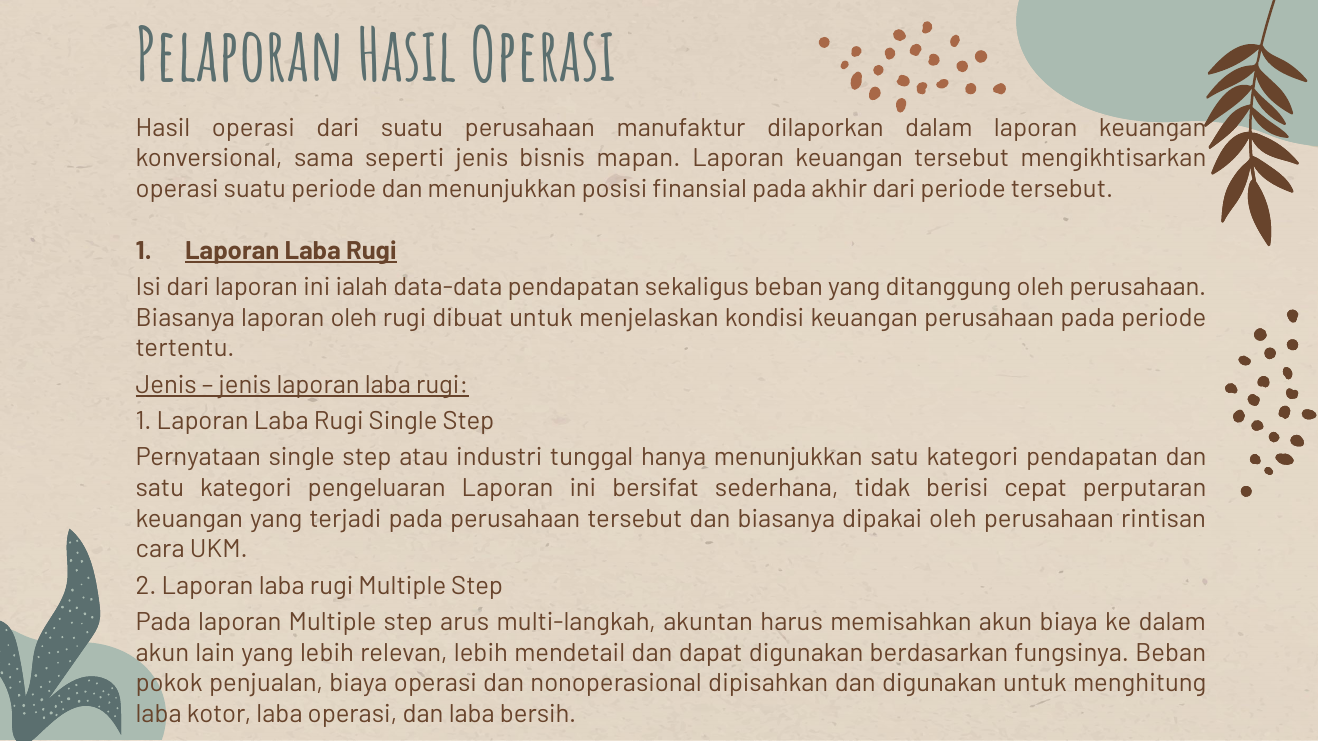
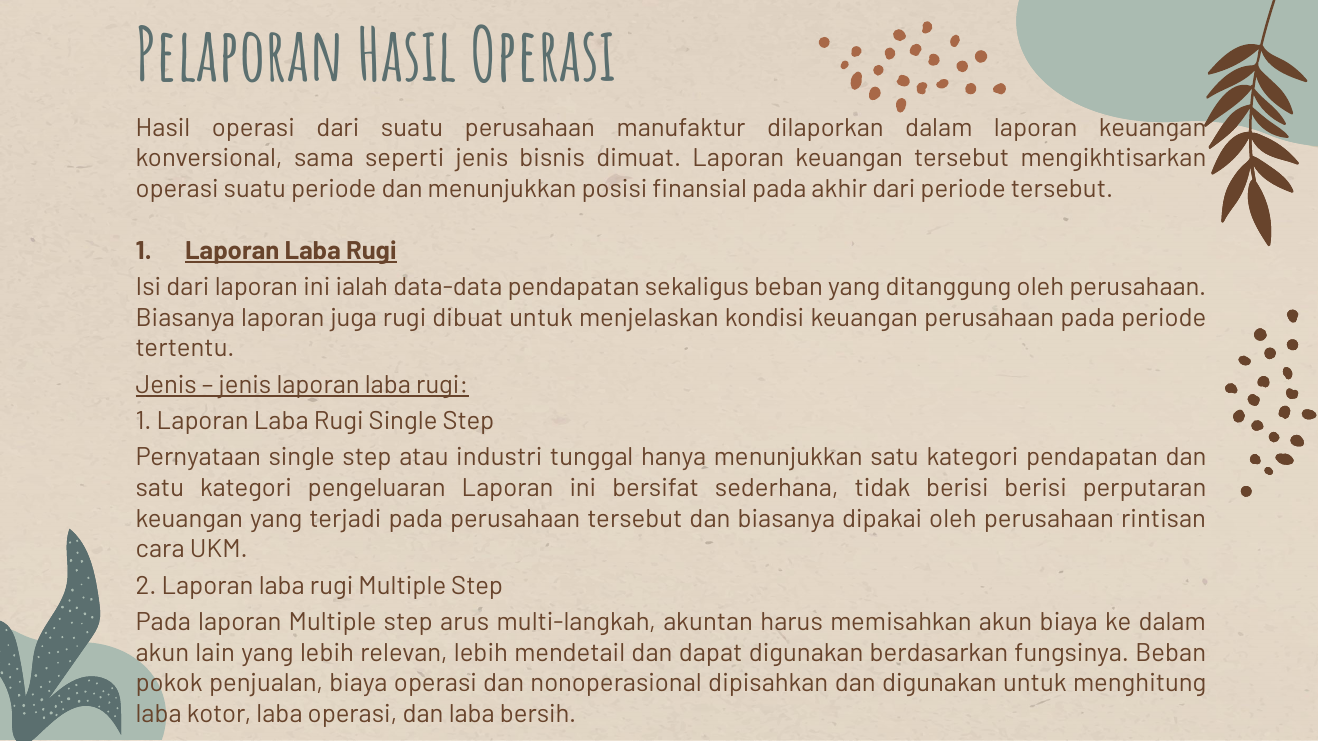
mapan: mapan -> dimuat
laporan oleh: oleh -> juga
berisi cepat: cepat -> berisi
